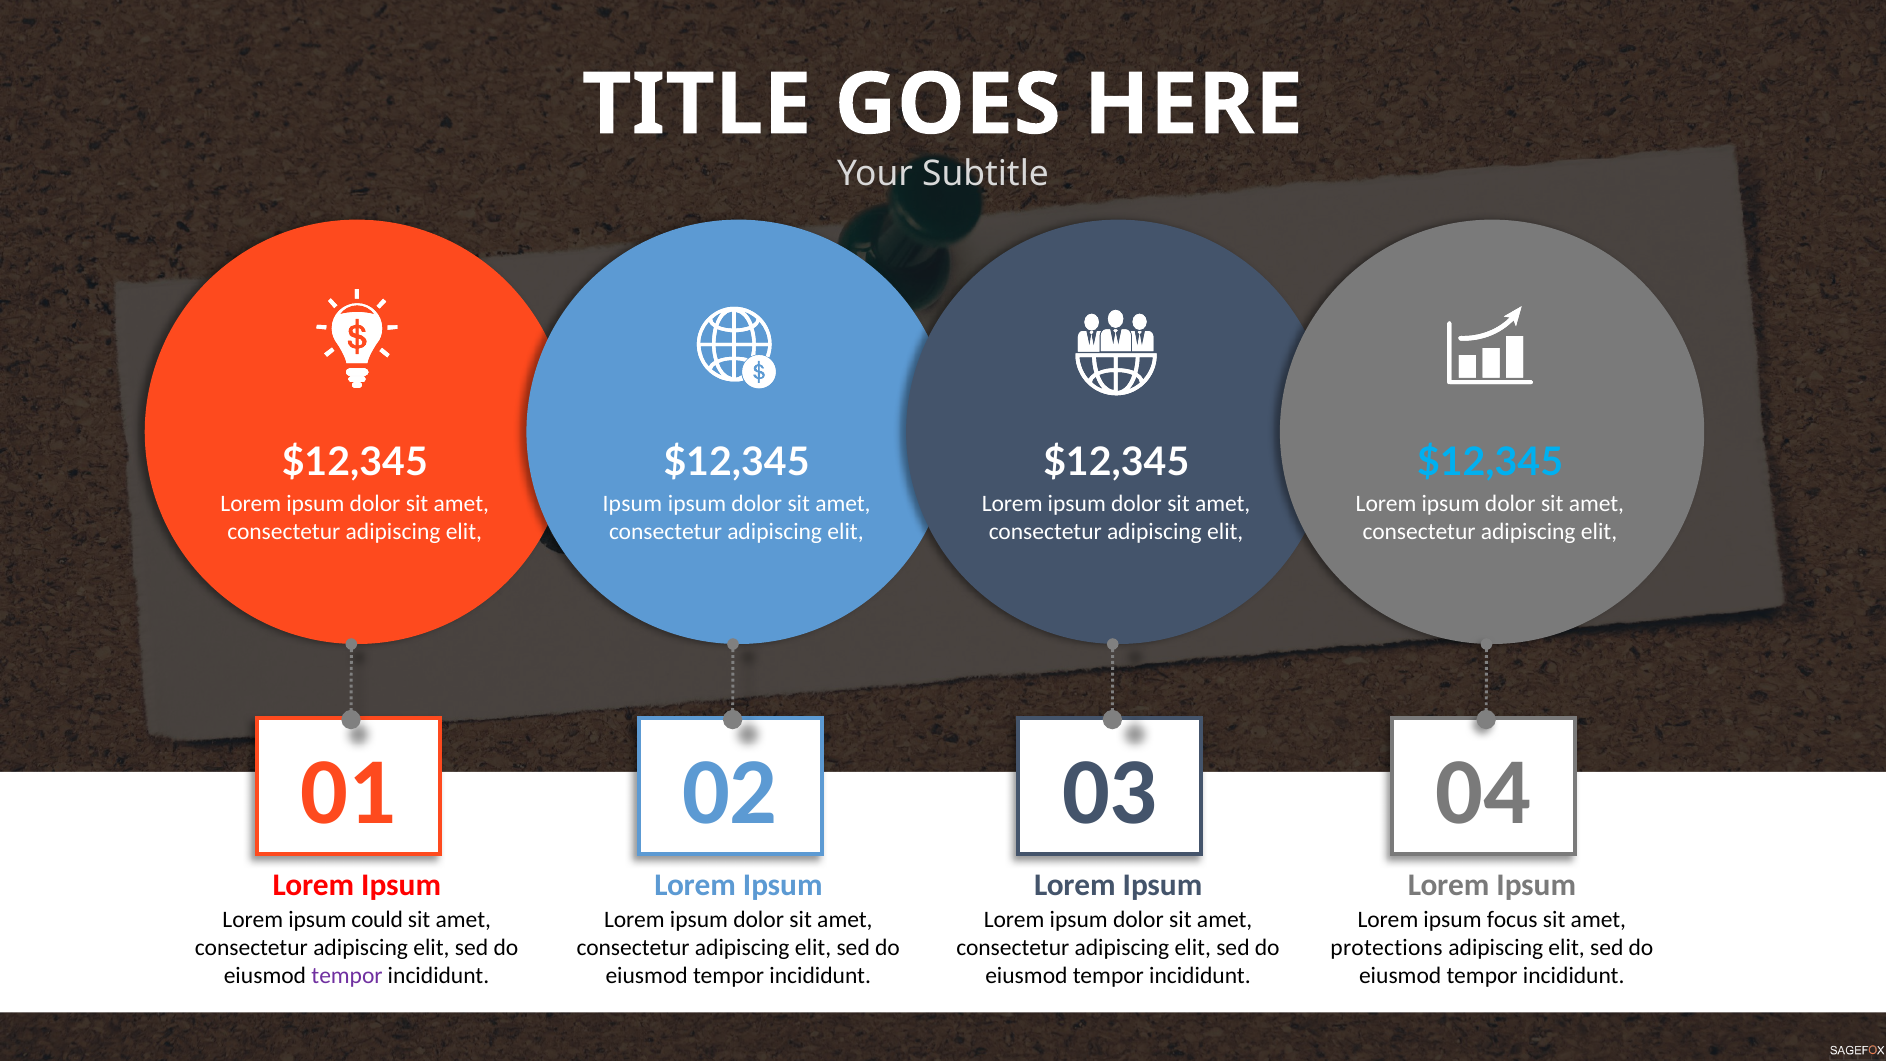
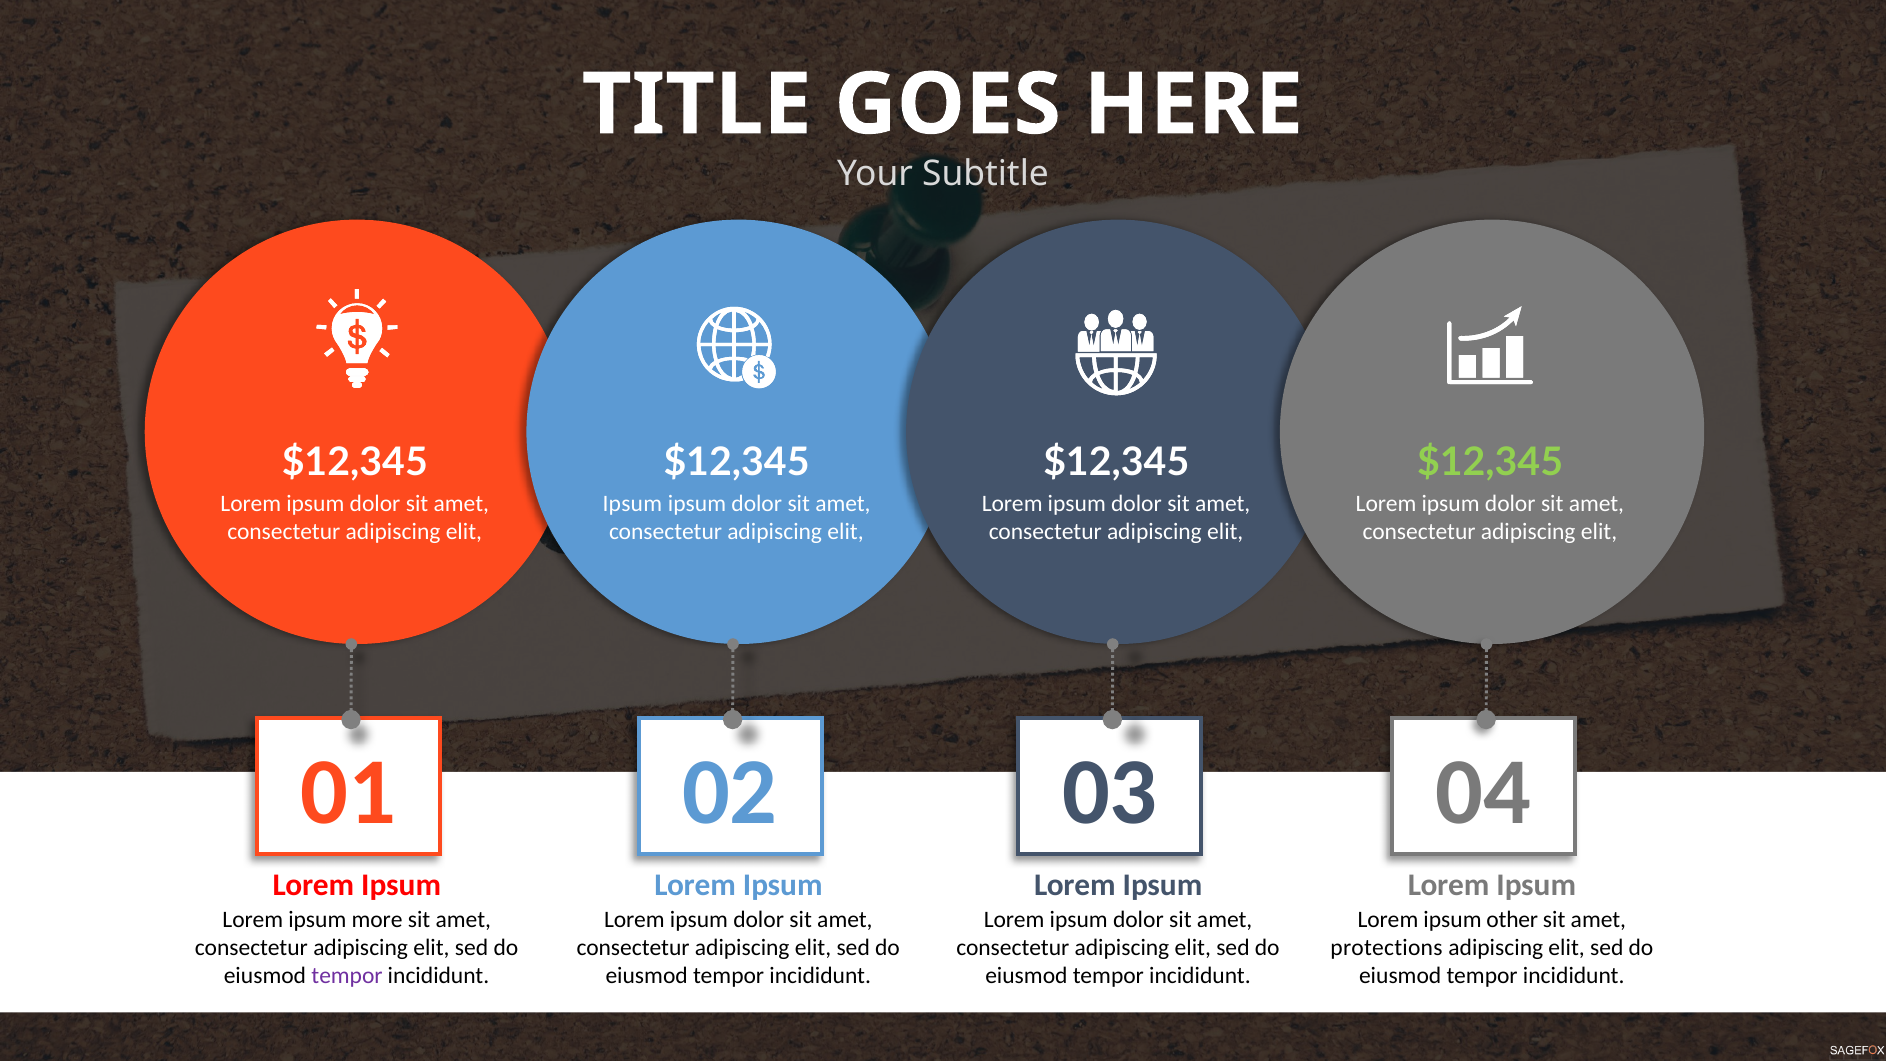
$12,345 at (1490, 462) colour: light blue -> light green
could: could -> more
focus: focus -> other
